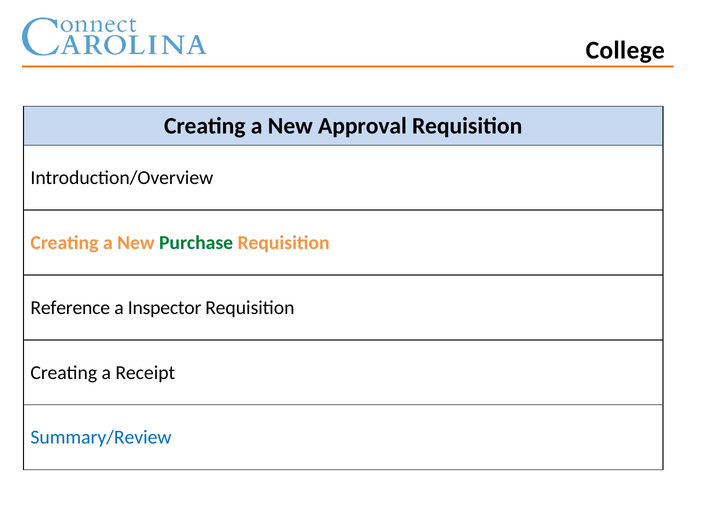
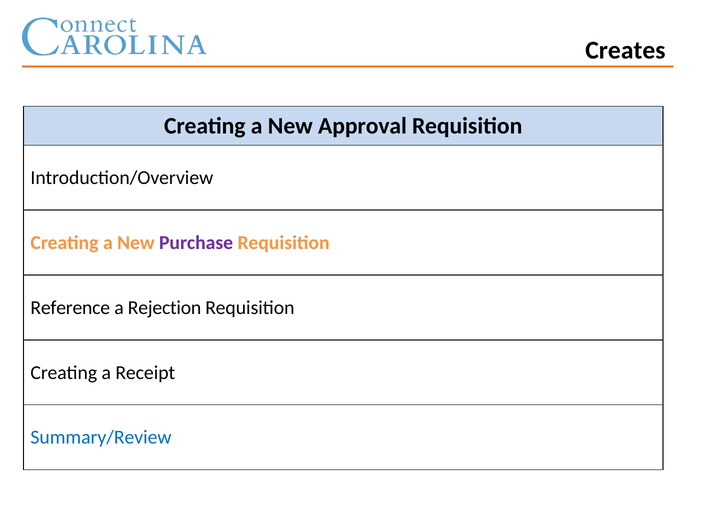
College: College -> Creates
Purchase colour: green -> purple
Inspector: Inspector -> Rejection
